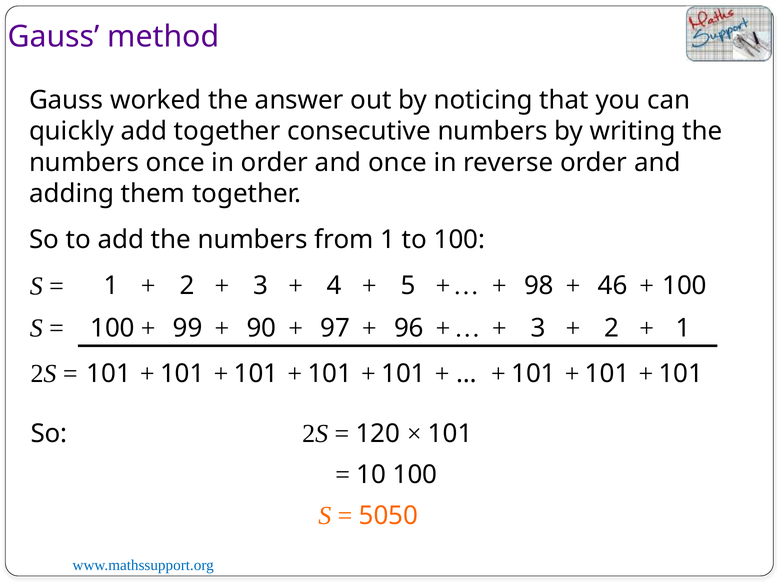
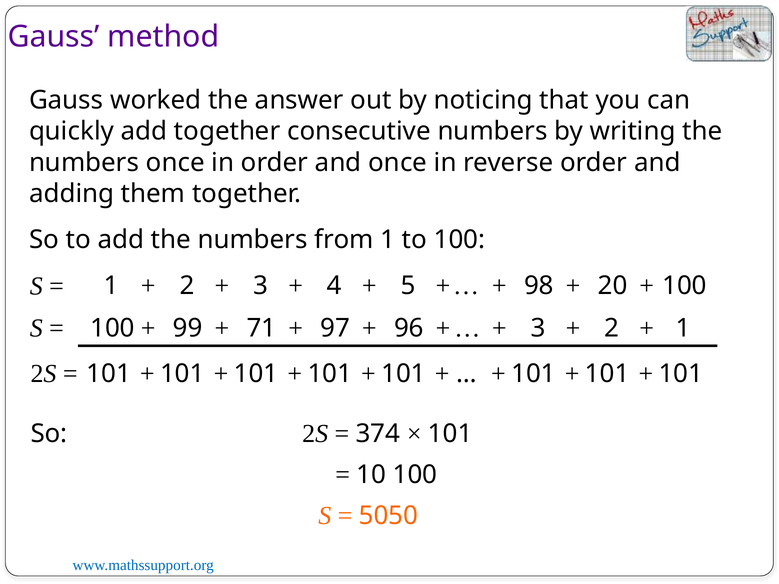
46: 46 -> 20
90: 90 -> 71
120: 120 -> 374
